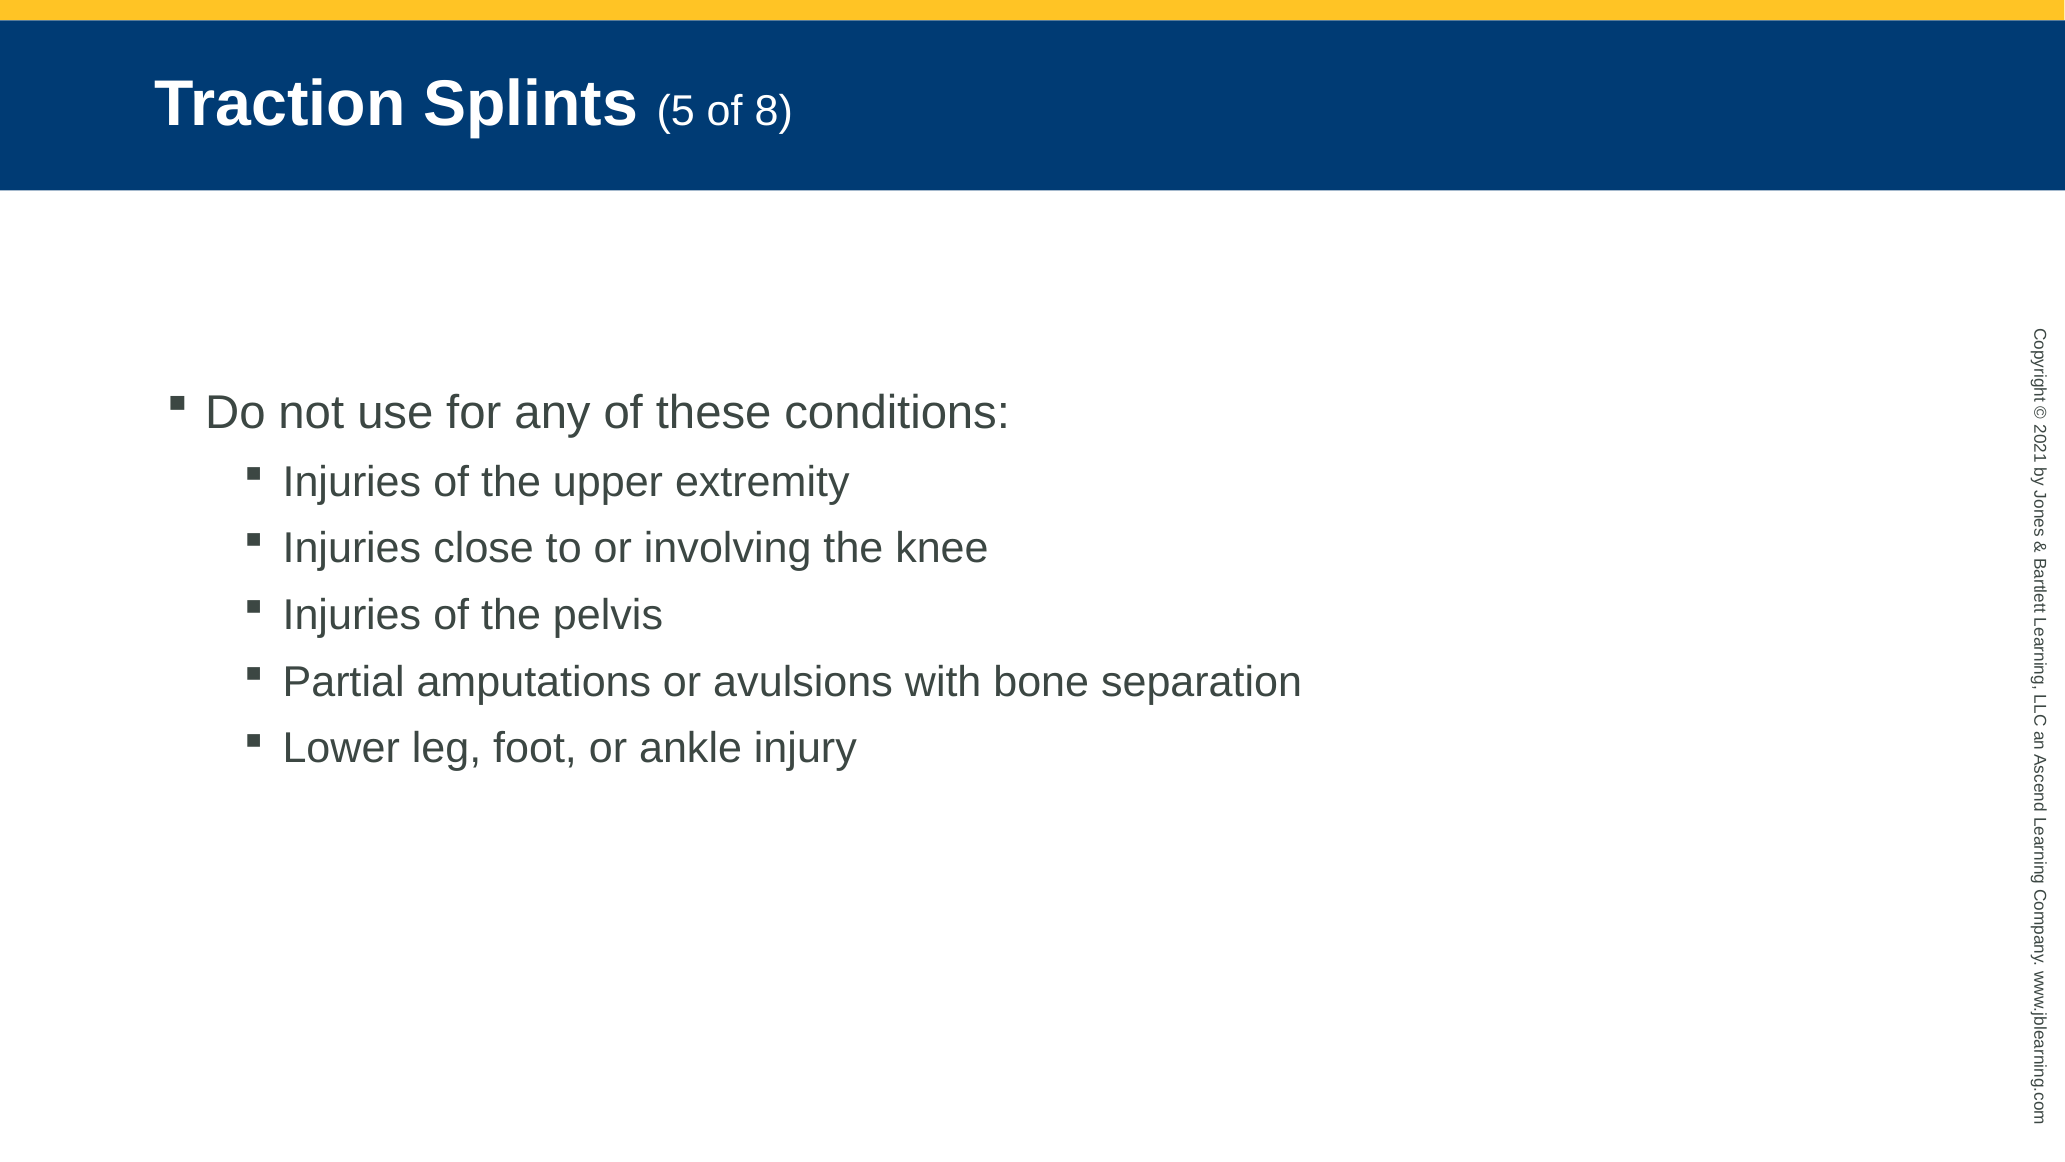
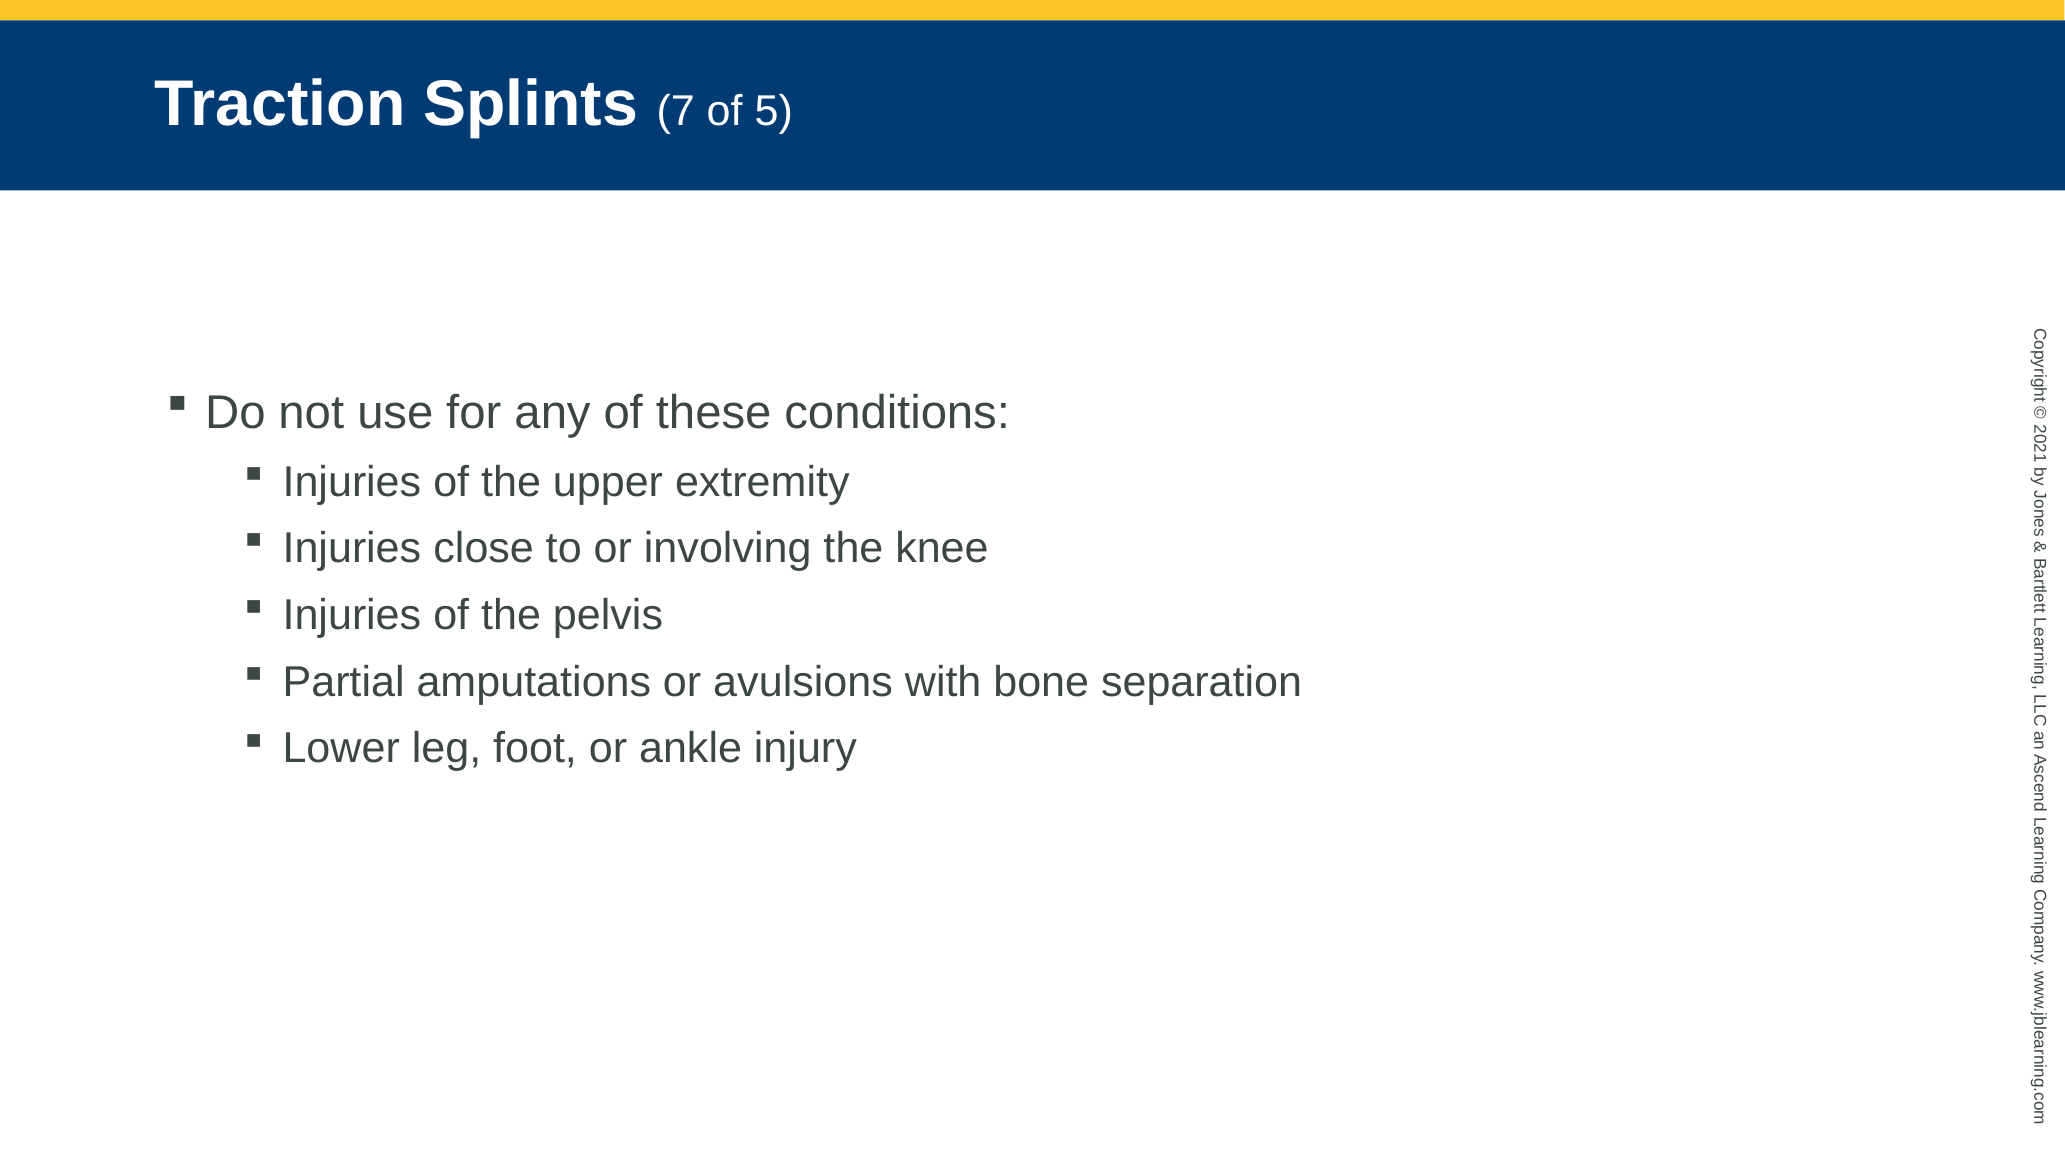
5: 5 -> 7
8: 8 -> 5
